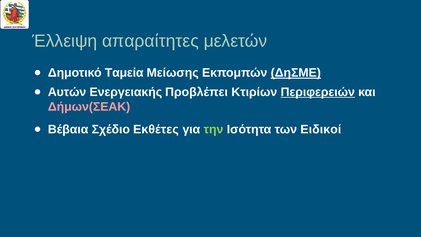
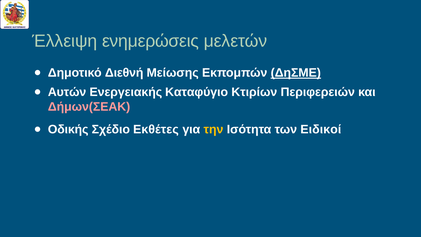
απαραίτητες: απαραίτητες -> ενημερώσεις
Ταμεία: Ταμεία -> Διεθνή
Προβλέπει: Προβλέπει -> Καταφύγιο
Περιφερειών underline: present -> none
Βέβαια: Βέβαια -> Οδικής
την colour: light green -> yellow
